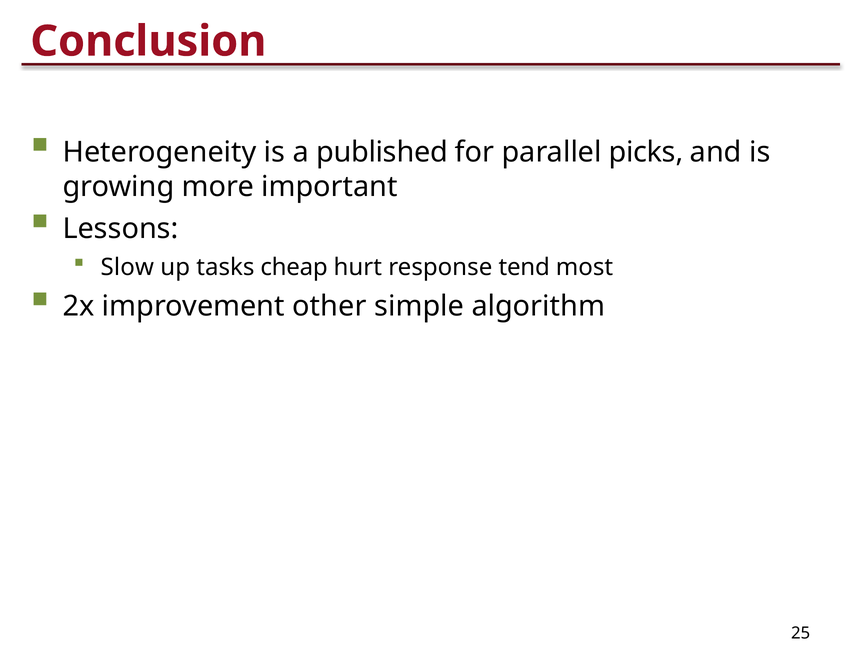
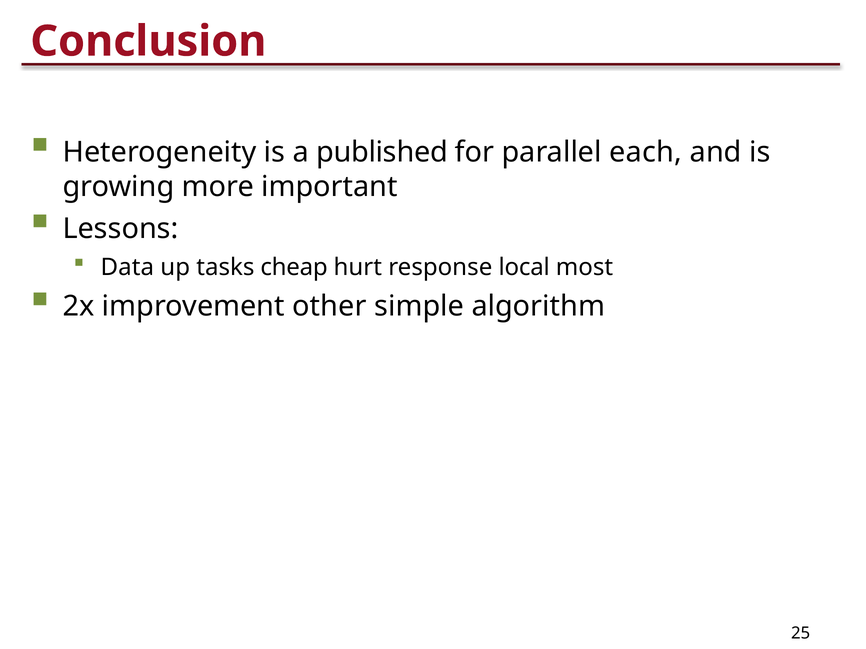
picks: picks -> each
Slow: Slow -> Data
tend: tend -> local
